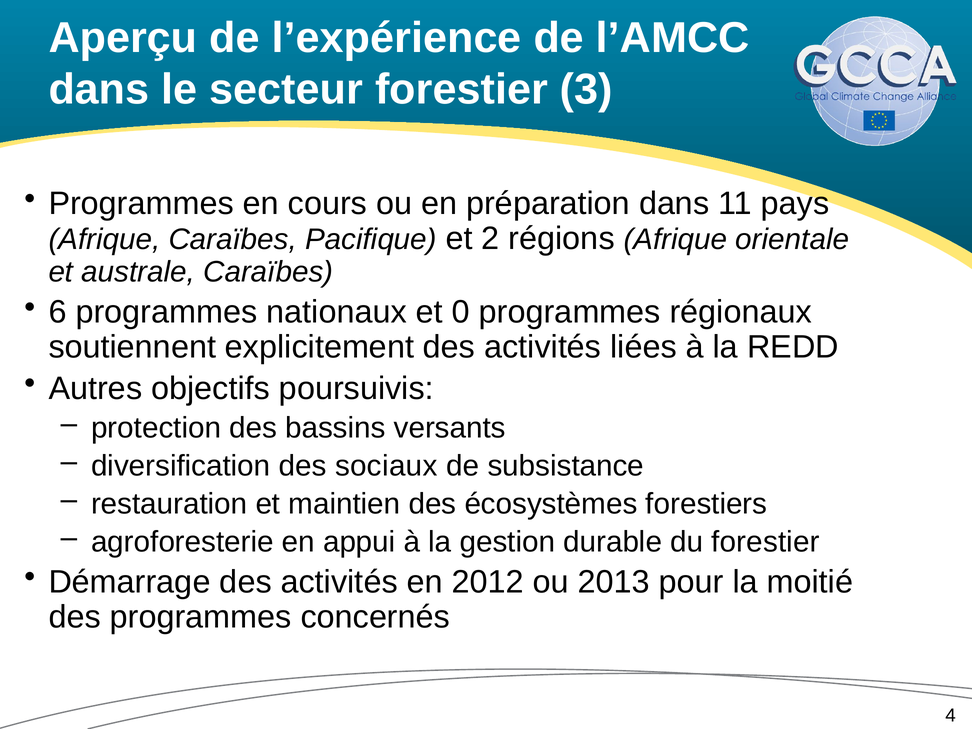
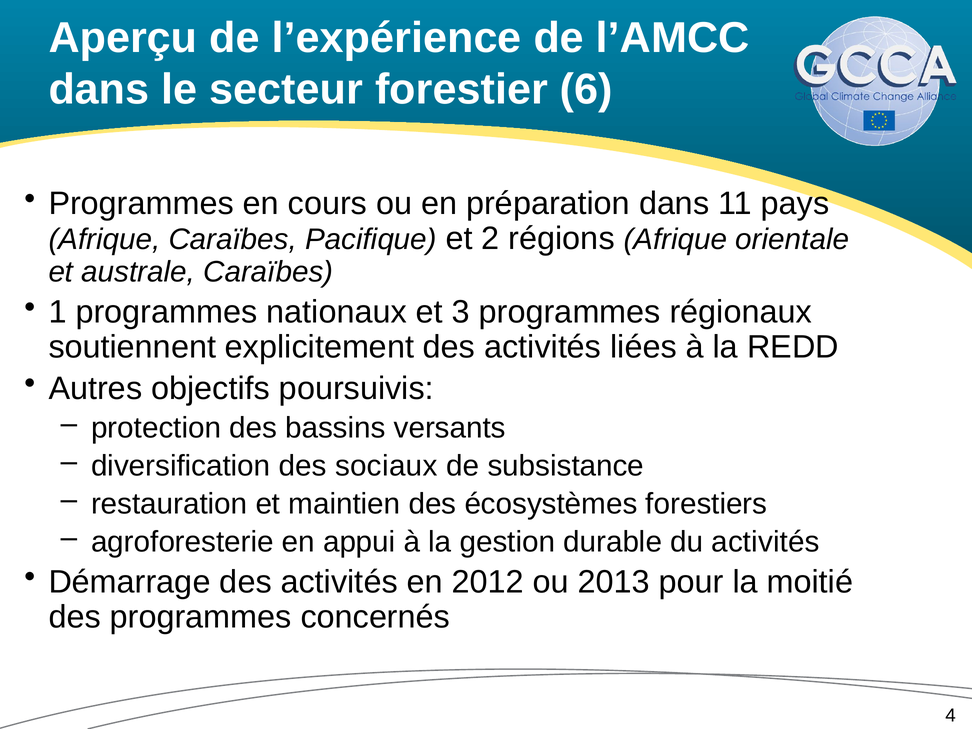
3: 3 -> 6
6: 6 -> 1
0: 0 -> 3
du forestier: forestier -> activités
